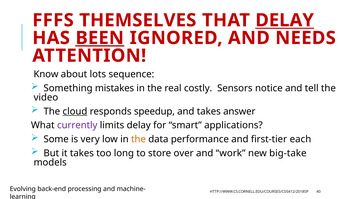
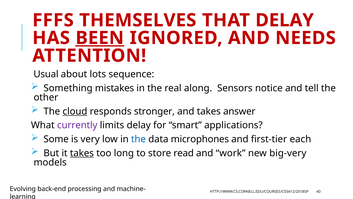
DELAY at (285, 20) underline: present -> none
Know: Know -> Usual
costly: costly -> along
video: video -> other
speedup: speedup -> stronger
the at (138, 139) colour: orange -> blue
performance: performance -> microphones
takes at (82, 153) underline: none -> present
over: over -> read
big-take: big-take -> big-very
